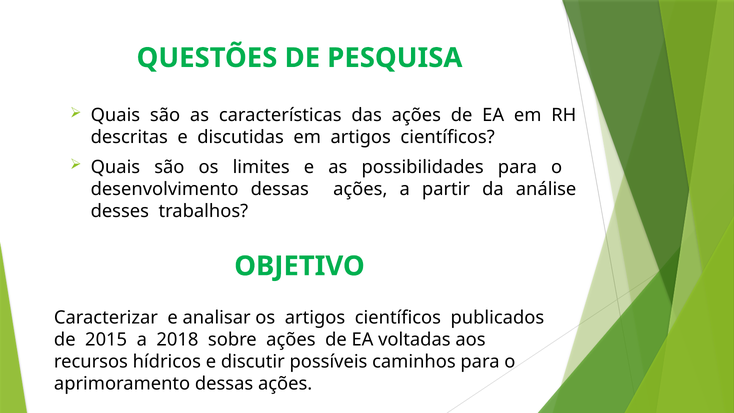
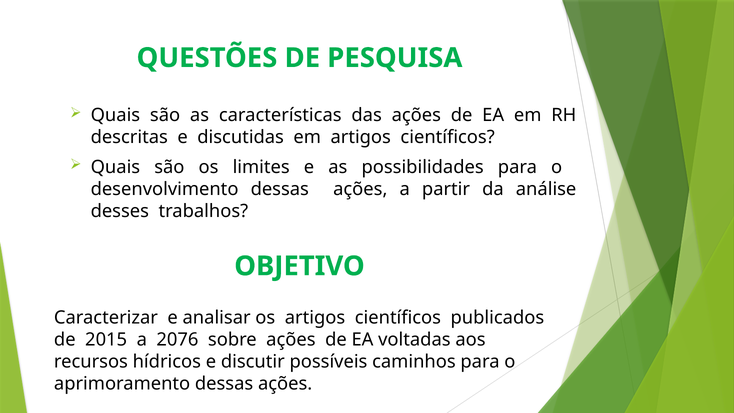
2018: 2018 -> 2076
